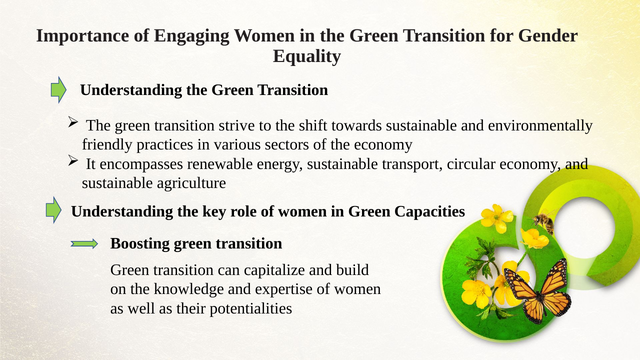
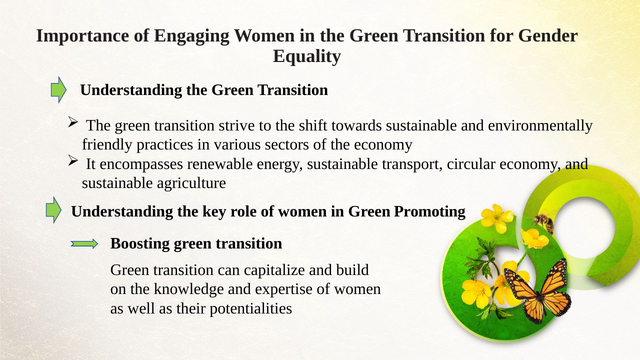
Capacities: Capacities -> Promoting
